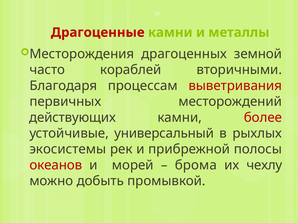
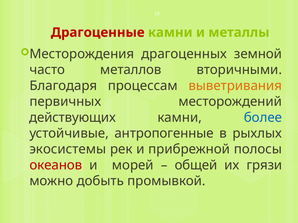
кораблей: кораблей -> металлов
выветривания colour: red -> orange
более colour: red -> blue
универсальный: универсальный -> антропогенные
брома: брома -> общей
чехлу: чехлу -> грязи
